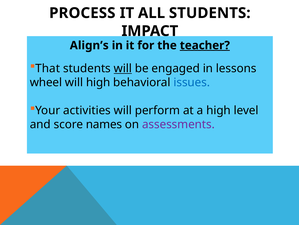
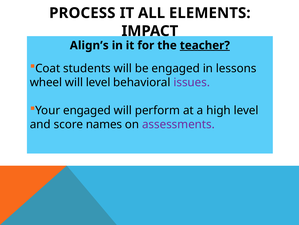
ALL STUDENTS: STUDENTS -> ELEMENTS
That: That -> Coat
will at (123, 68) underline: present -> none
will high: high -> level
issues colour: blue -> purple
Your activities: activities -> engaged
